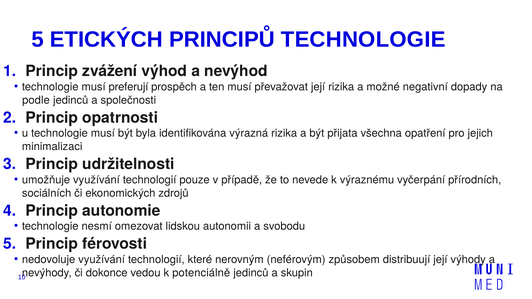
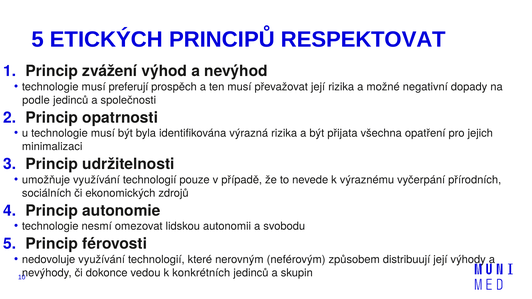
PRINCIPŮ TECHNOLOGIE: TECHNOLOGIE -> RESPEKTOVAT
potenciálně: potenciálně -> konkrétních
